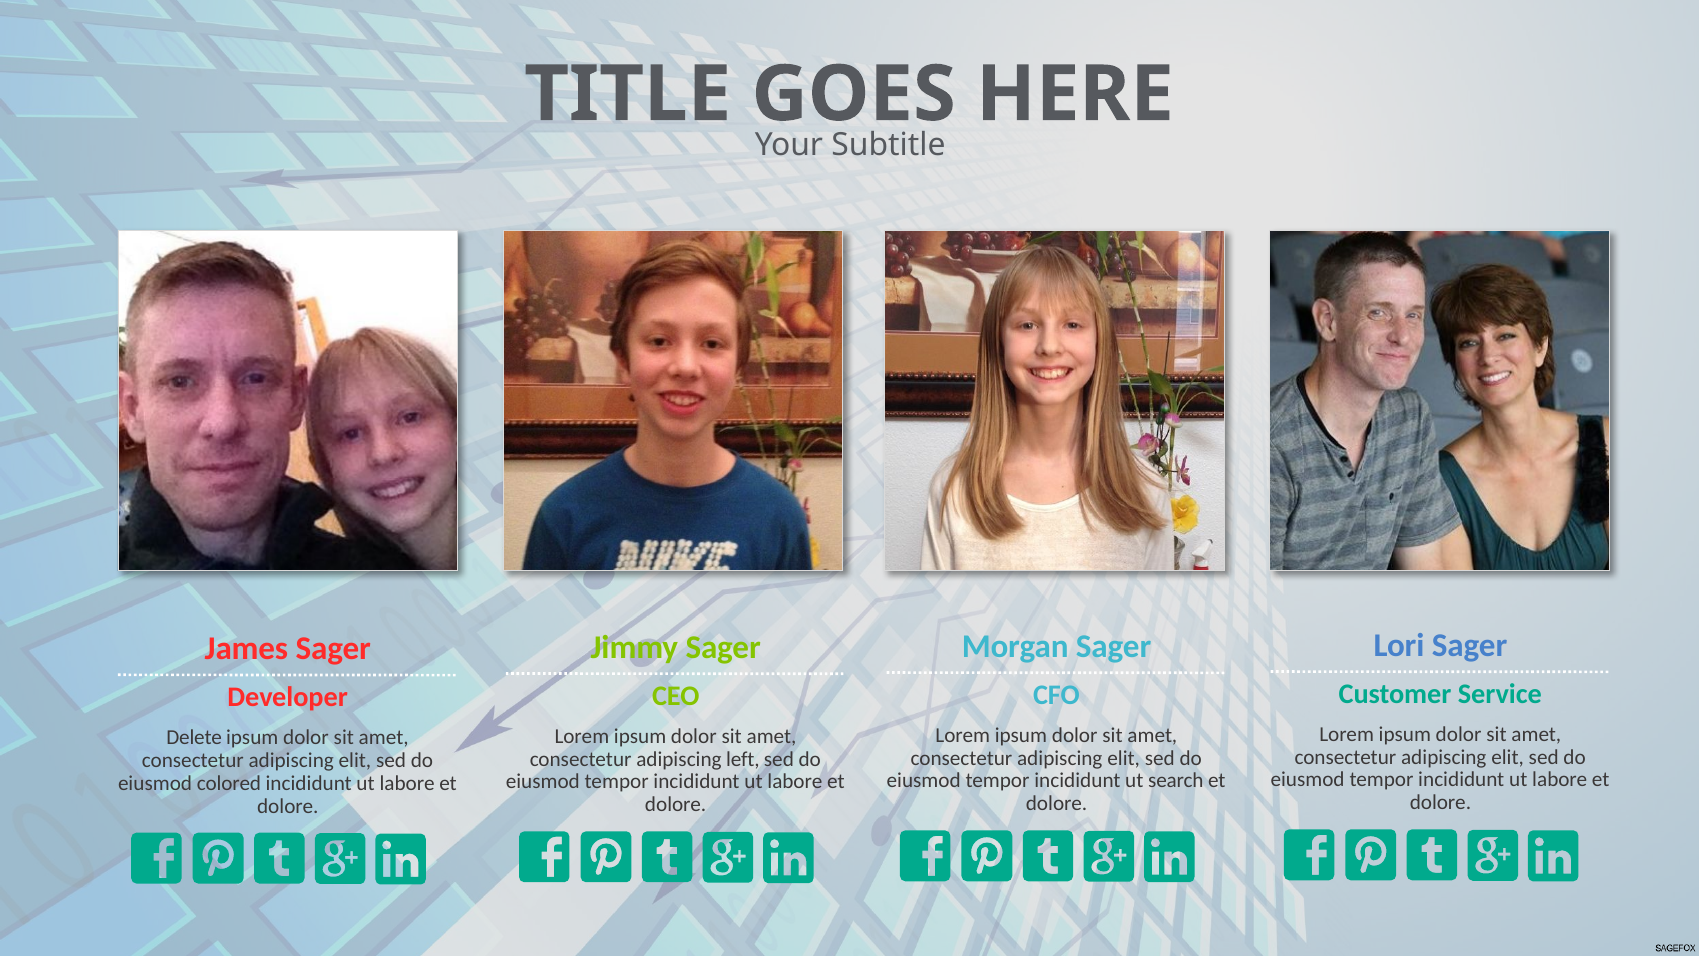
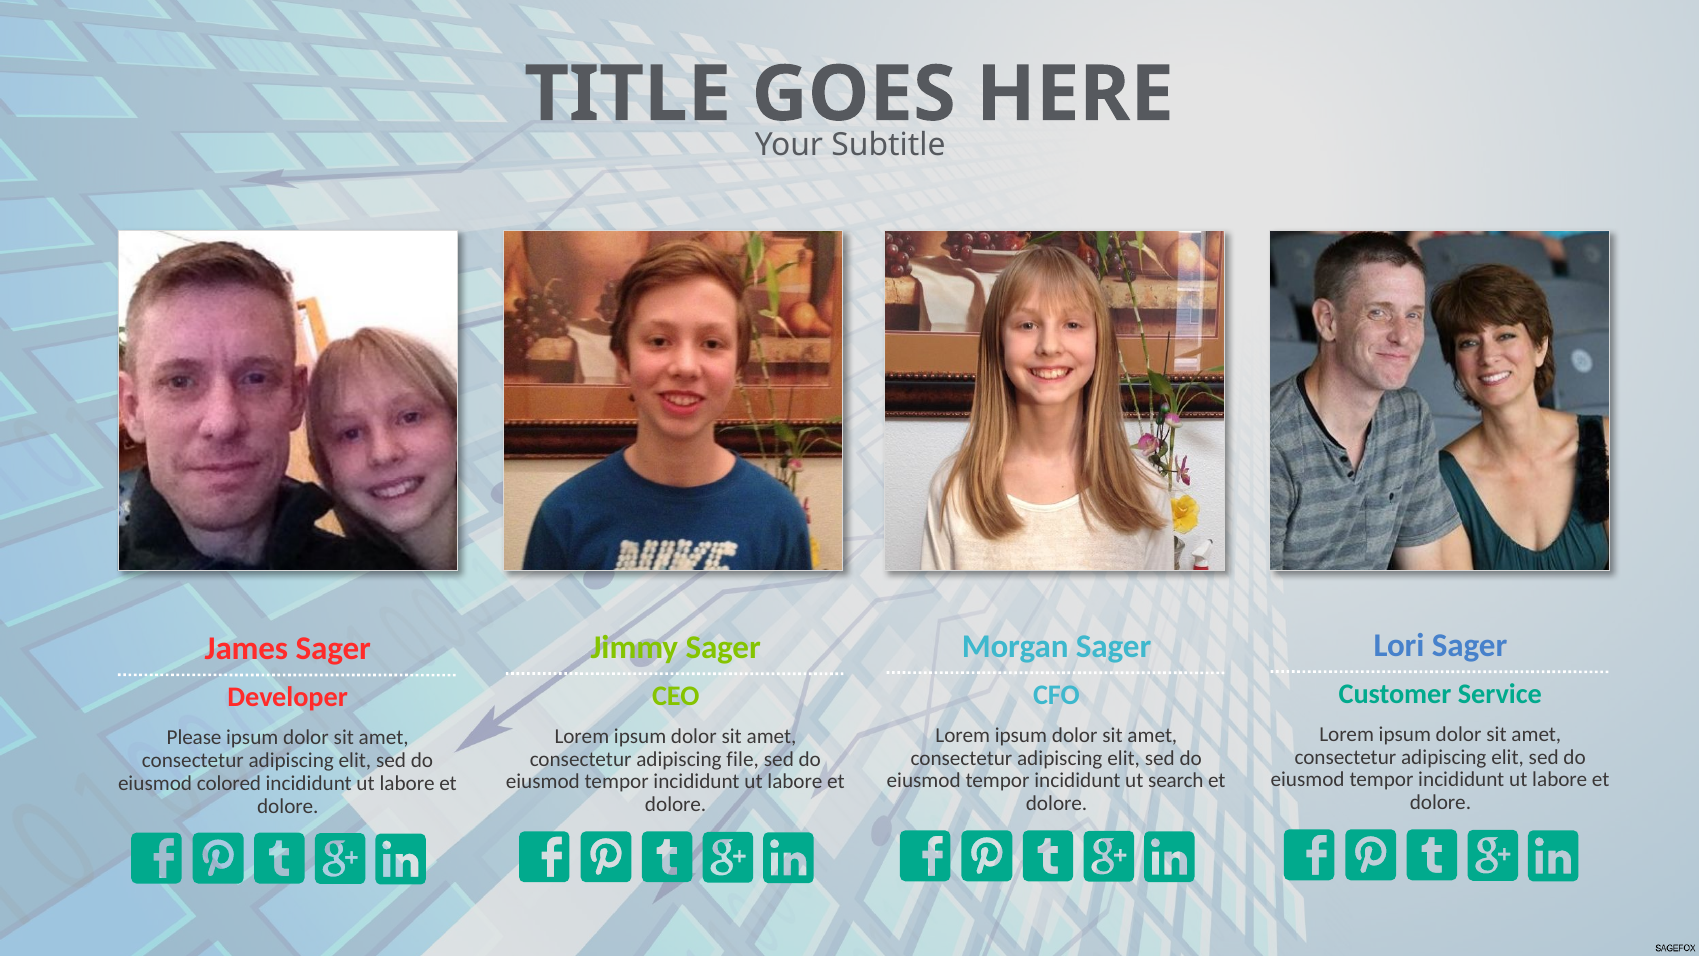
Delete: Delete -> Please
left: left -> file
